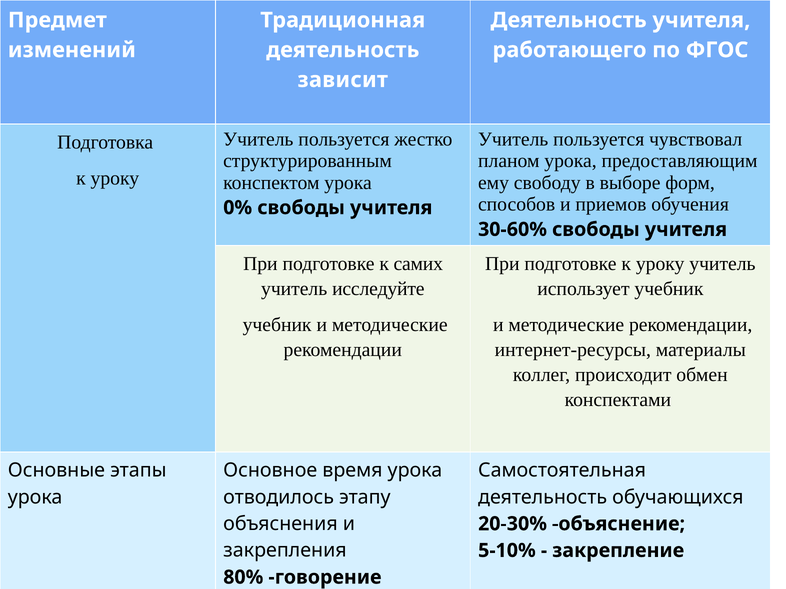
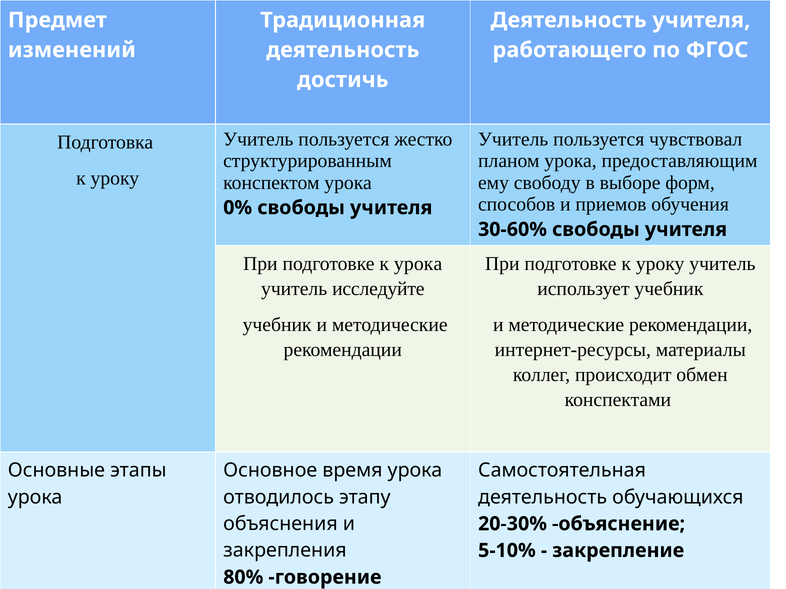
зависит: зависит -> достичь
к самих: самих -> урока
